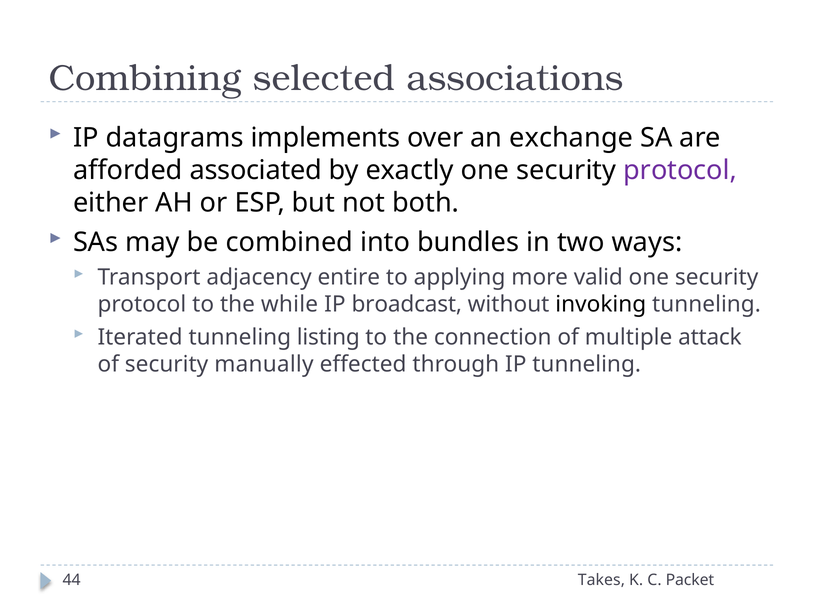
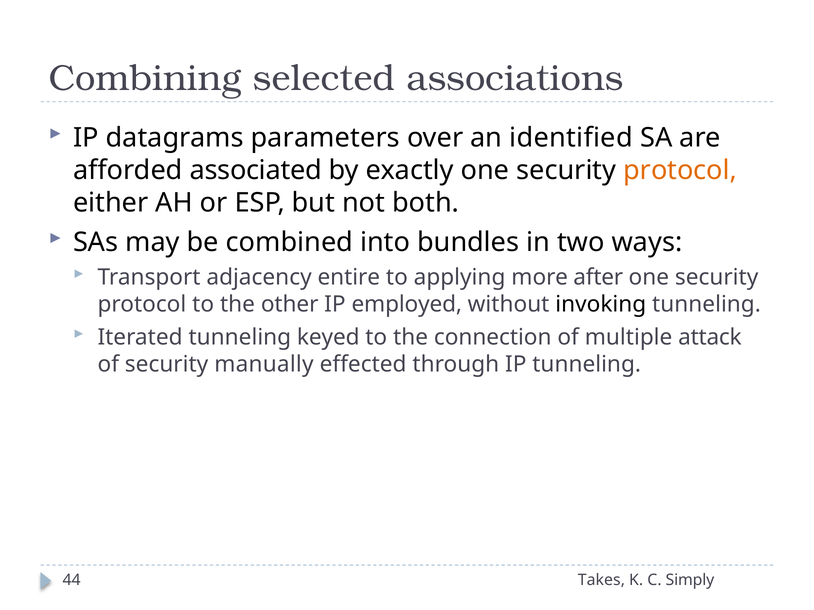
implements: implements -> parameters
exchange: exchange -> identified
protocol at (680, 170) colour: purple -> orange
valid: valid -> after
while: while -> other
broadcast: broadcast -> employed
listing: listing -> keyed
Packet: Packet -> Simply
